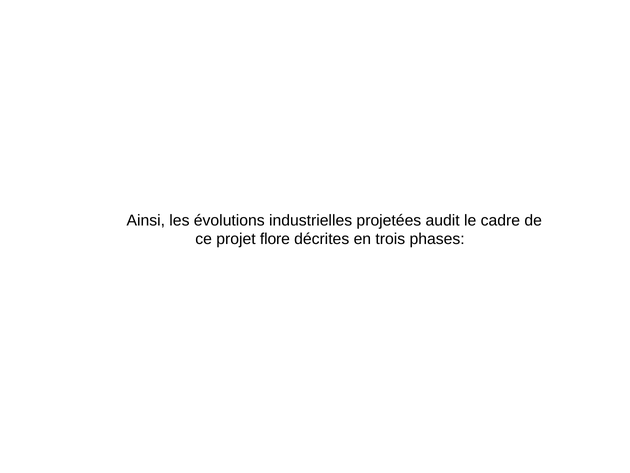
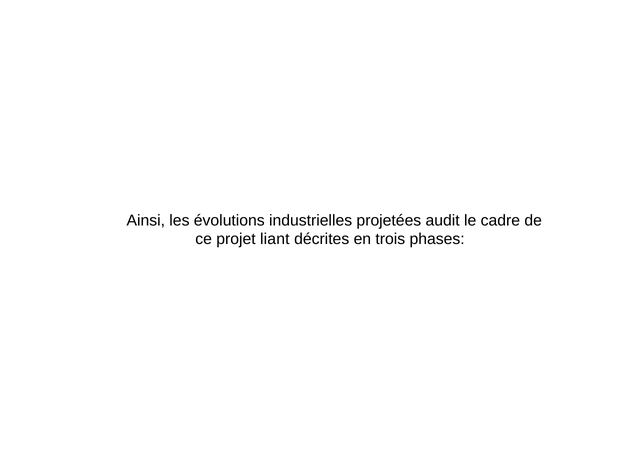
flore: flore -> liant
